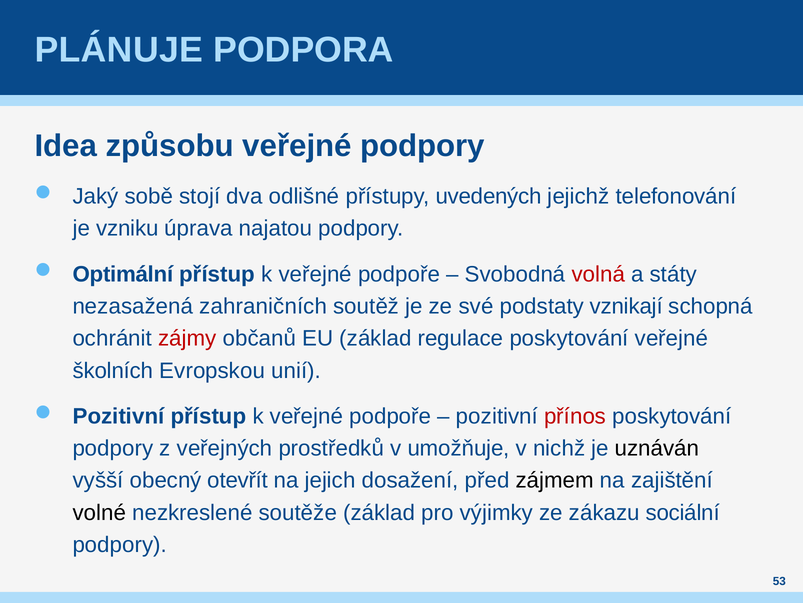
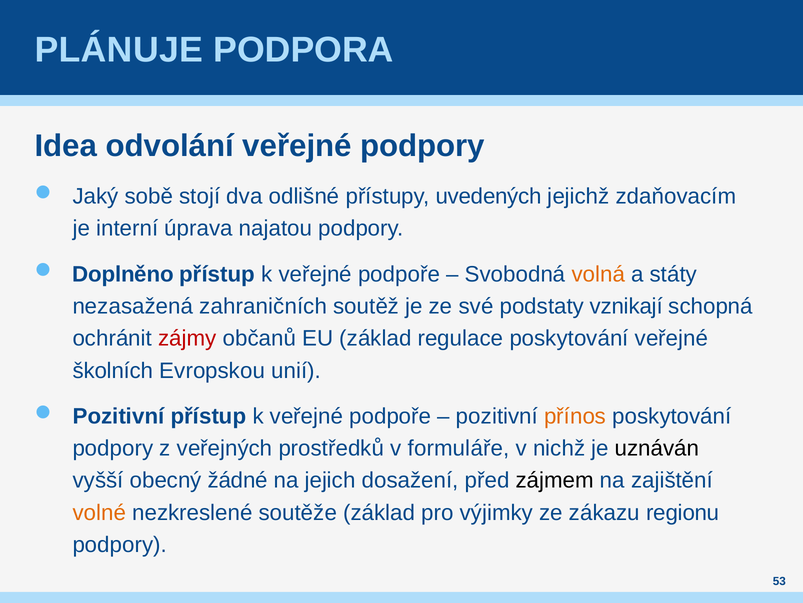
způsobu: způsobu -> odvolání
telefonování: telefonování -> zdaňovacím
vzniku: vzniku -> interní
Optimální: Optimální -> Doplněno
volná colour: red -> orange
přínos colour: red -> orange
umožňuje: umožňuje -> formuláře
otevřít: otevřít -> žádné
volné colour: black -> orange
sociální: sociální -> regionu
